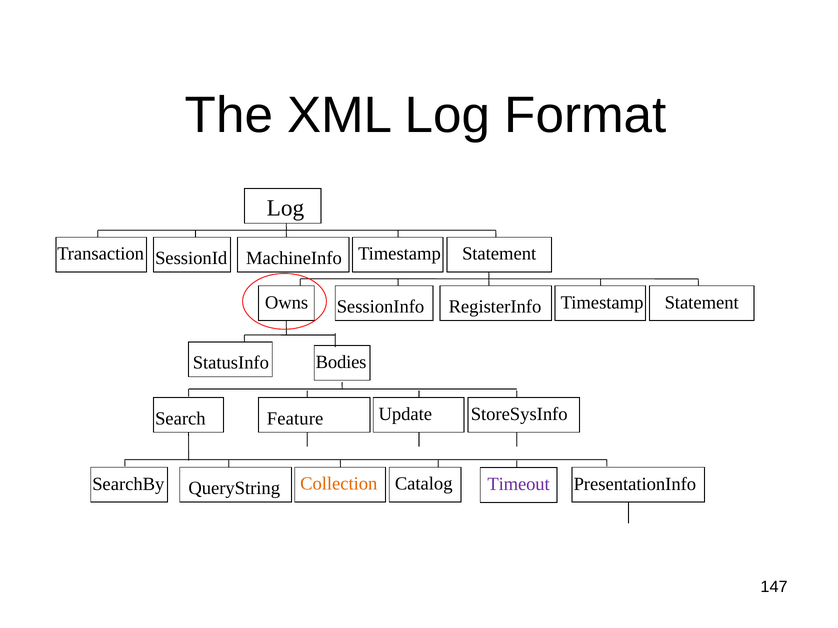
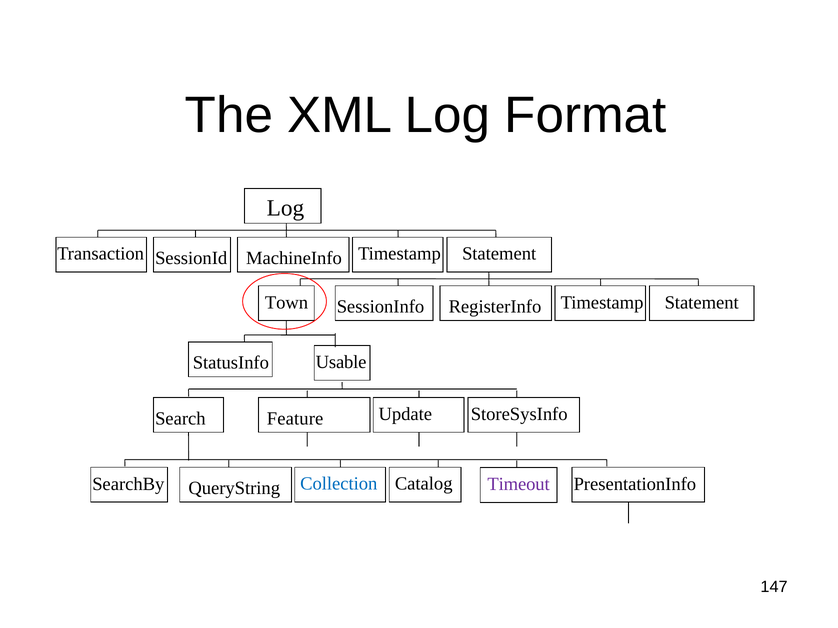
Owns: Owns -> Town
Bodies: Bodies -> Usable
Collection colour: orange -> blue
